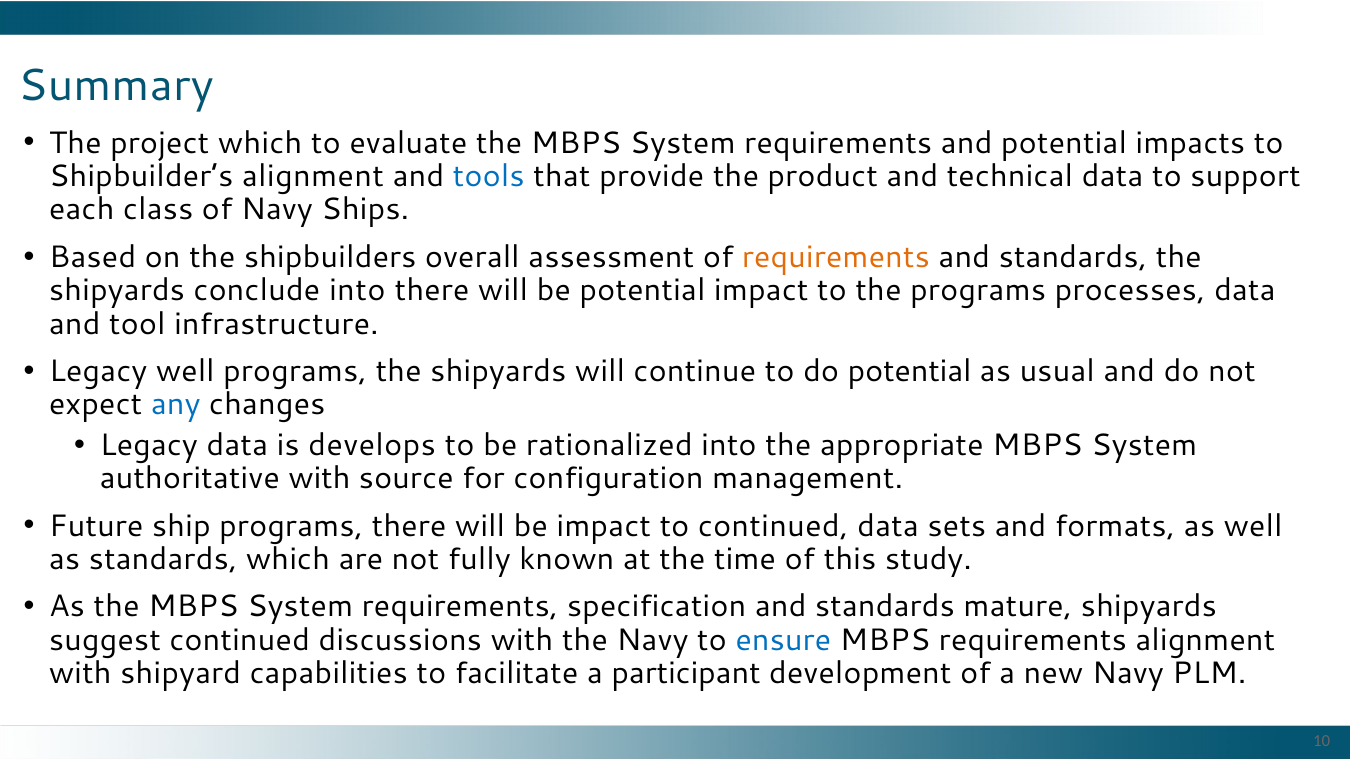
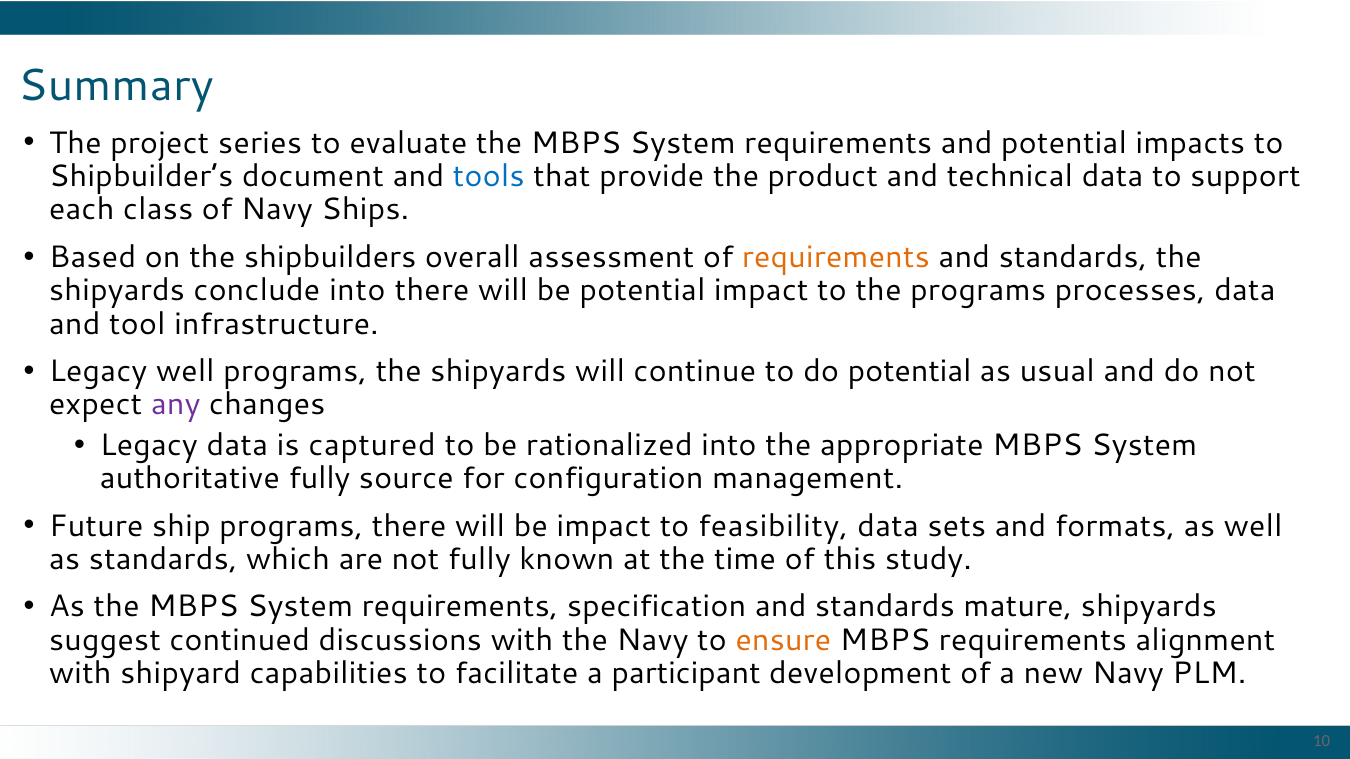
project which: which -> series
Shipbuilder’s alignment: alignment -> document
any colour: blue -> purple
develops: develops -> captured
authoritative with: with -> fully
to continued: continued -> feasibility
ensure colour: blue -> orange
